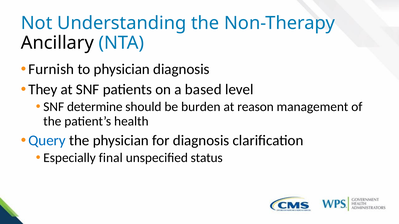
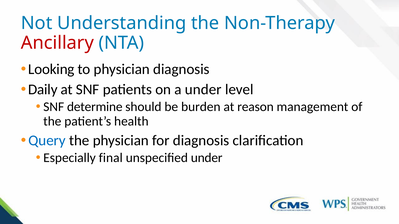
Ancillary colour: black -> red
Furnish: Furnish -> Looking
They: They -> Daily
a based: based -> under
unspecified status: status -> under
